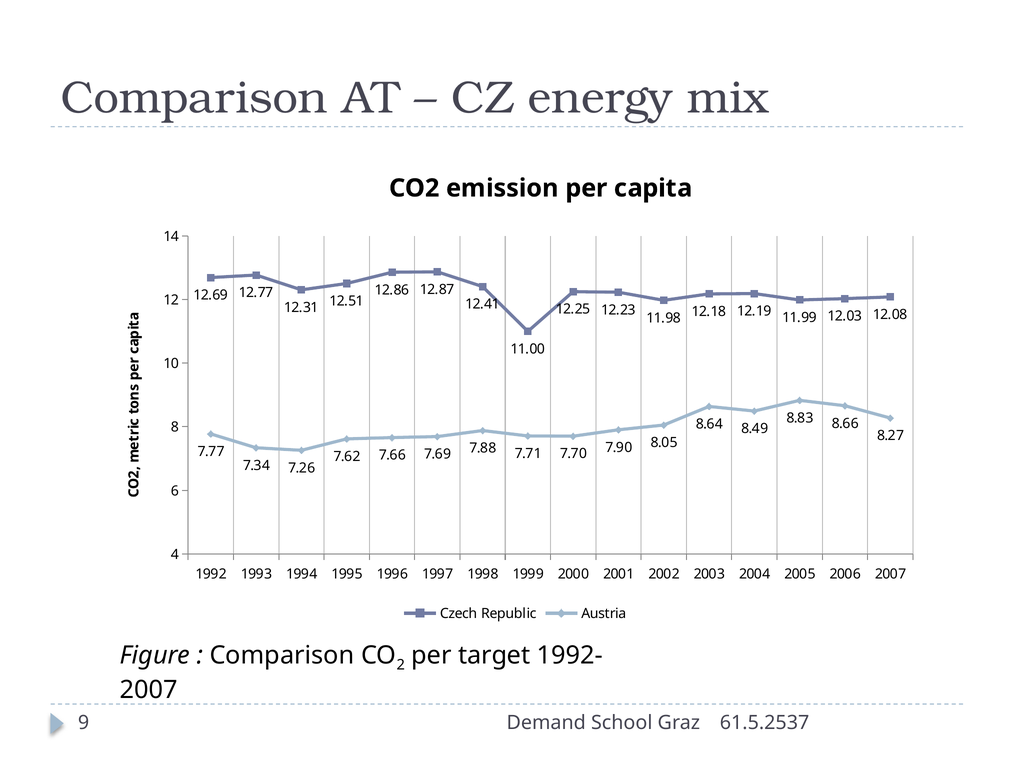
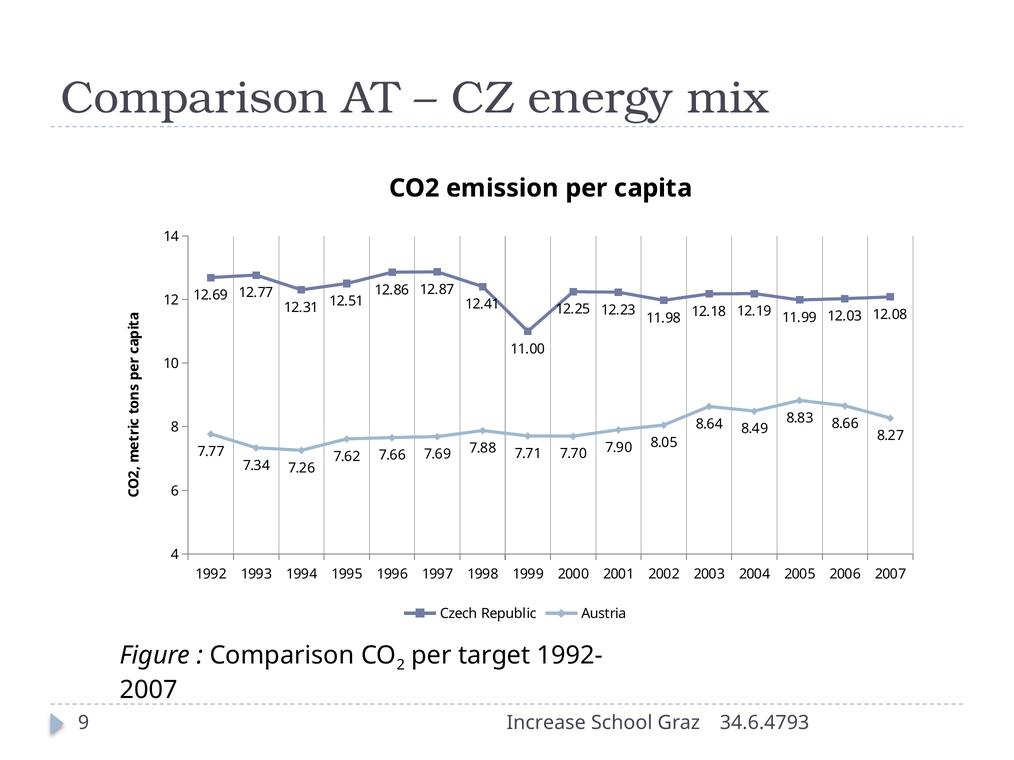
Demand: Demand -> Increase
61.5.2537: 61.5.2537 -> 34.6.4793
